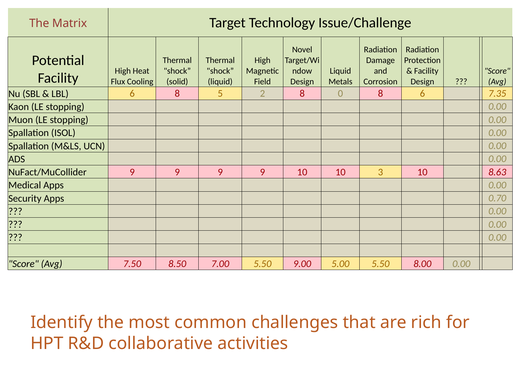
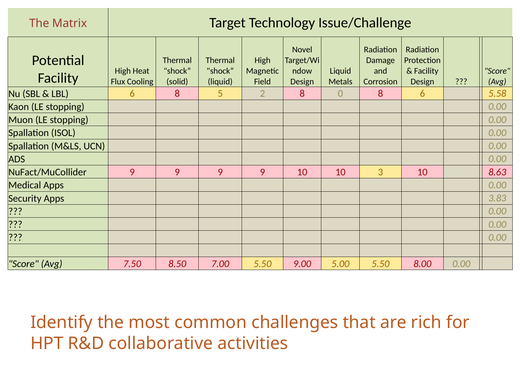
7.35: 7.35 -> 5.58
0.70: 0.70 -> 3.83
